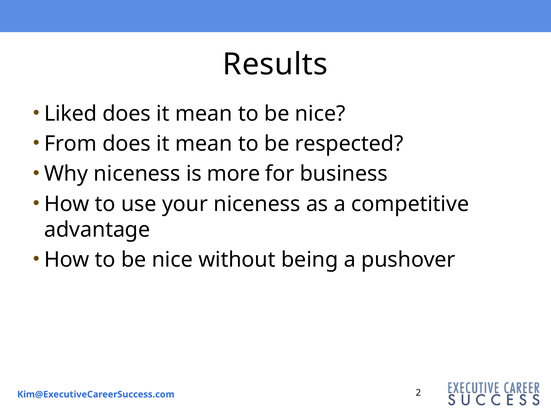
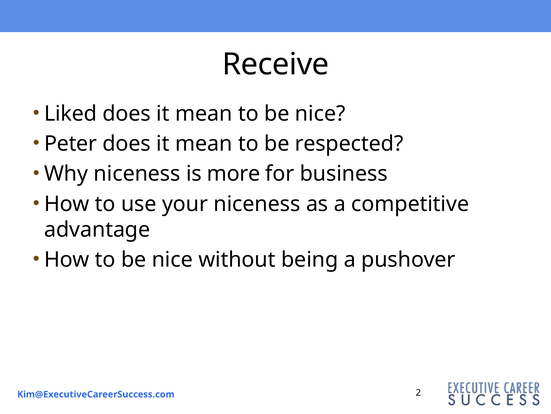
Results: Results -> Receive
From: From -> Peter
